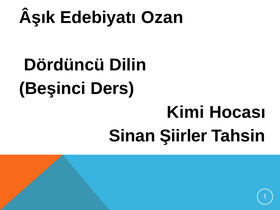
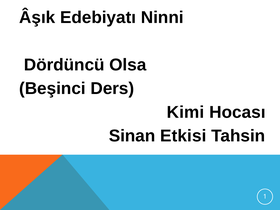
Ozan: Ozan -> Ninni
Dilin: Dilin -> Olsa
Şiirler: Şiirler -> Etkisi
